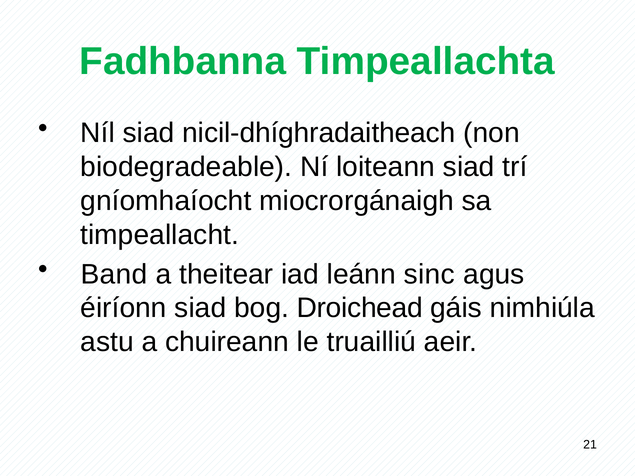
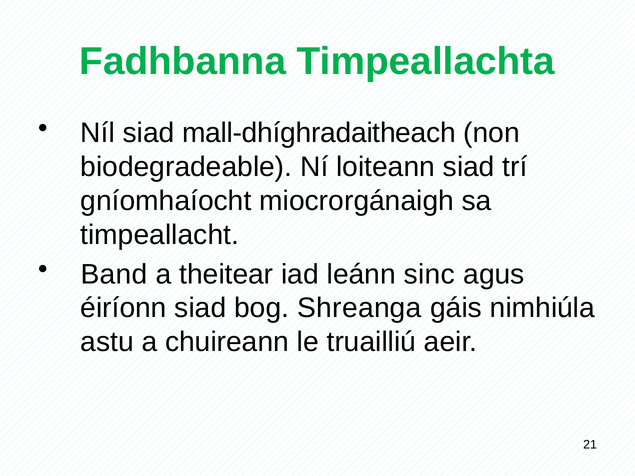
nicil-dhíghradaitheach: nicil-dhíghradaitheach -> mall-dhíghradaitheach
Droichead: Droichead -> Shreanga
